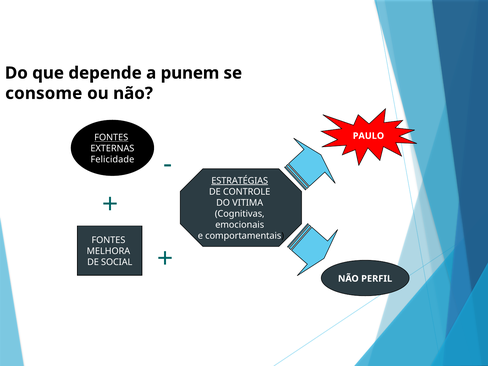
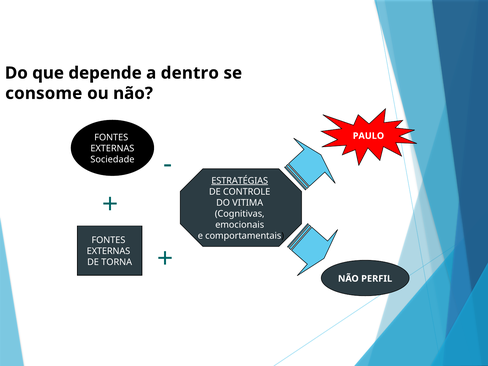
punem: punem -> dentro
FONTES at (111, 138) underline: present -> none
Felicidade: Felicidade -> Sociedade
MELHORA at (108, 251): MELHORA -> EXTERNAS
SOCIAL: SOCIAL -> TORNA
